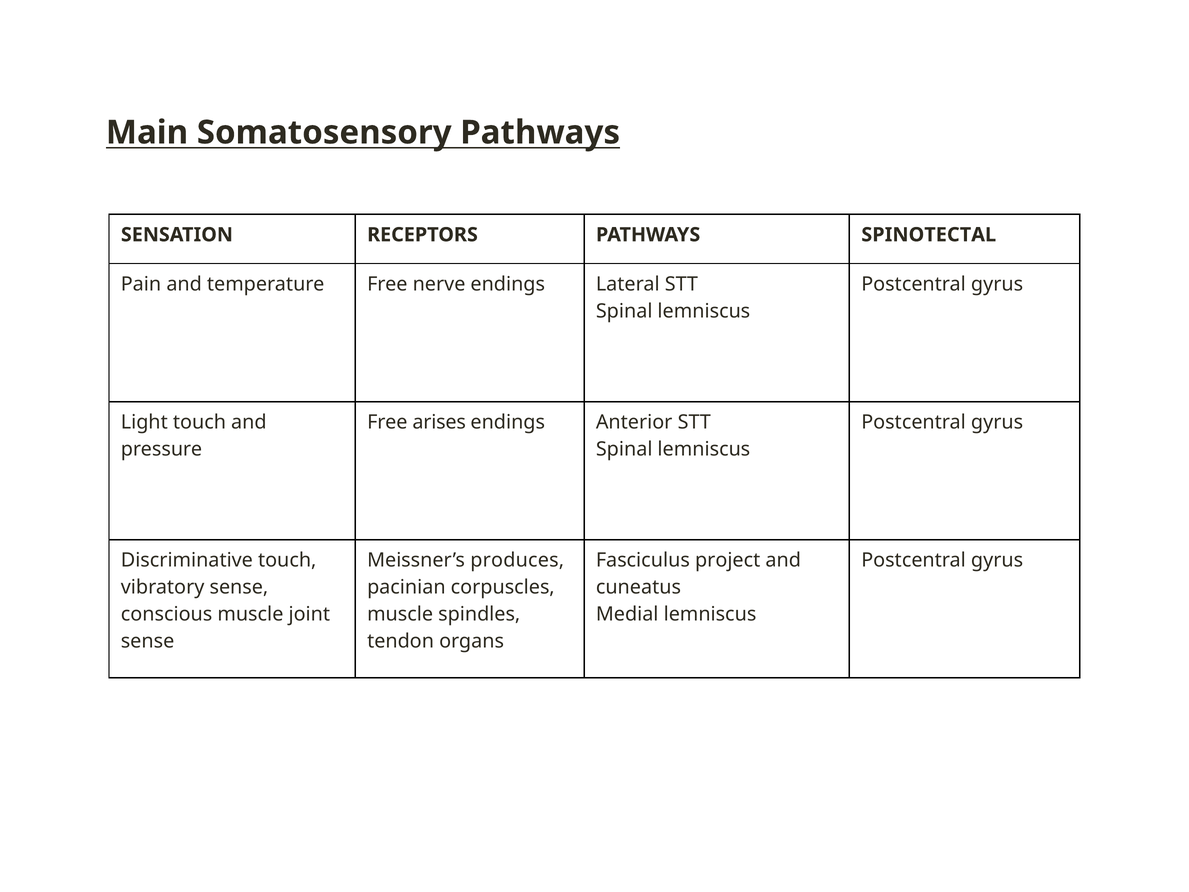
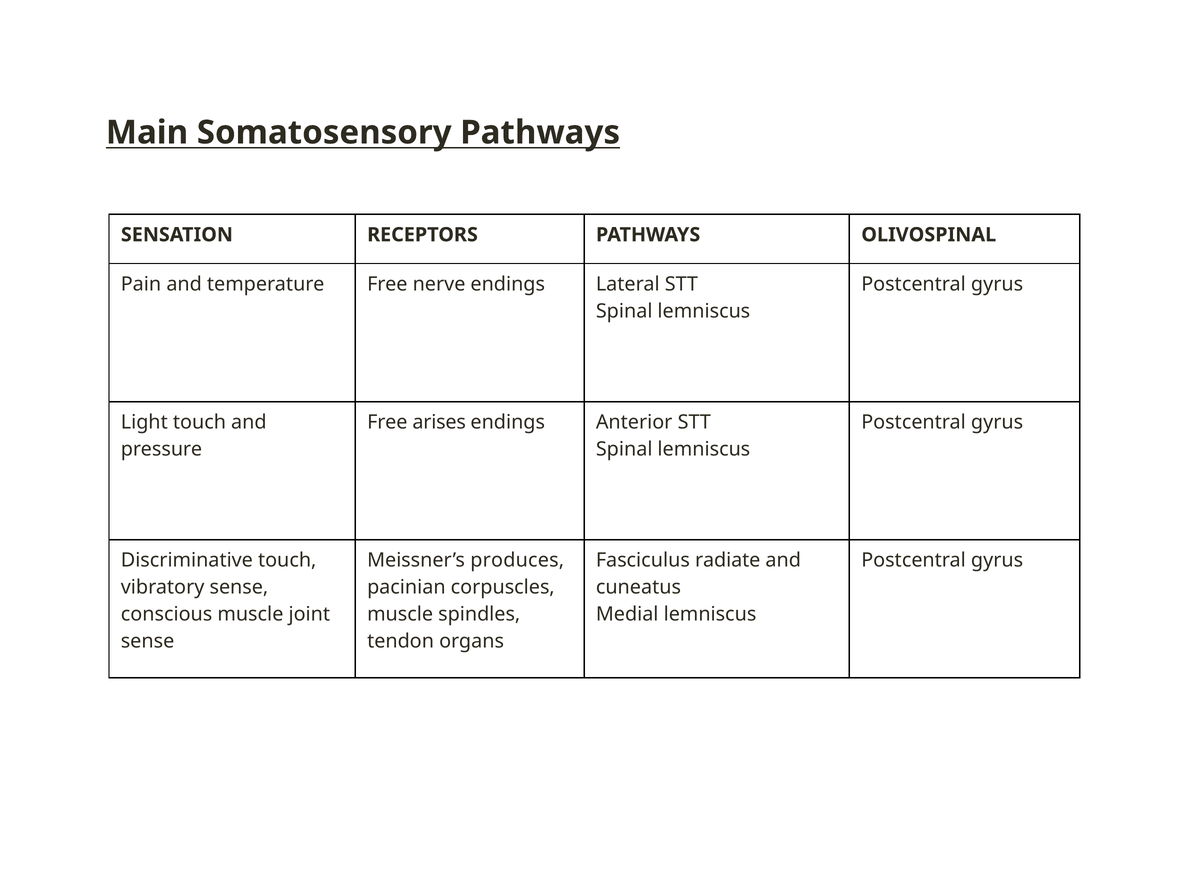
SPINOTECTAL: SPINOTECTAL -> OLIVOSPINAL
project: project -> radiate
